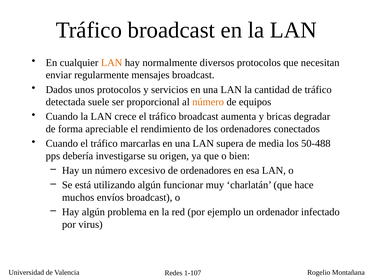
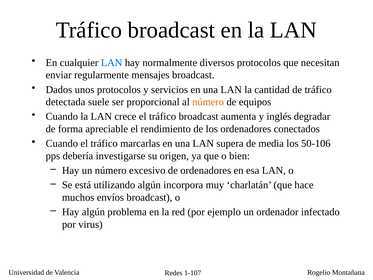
LAN at (112, 63) colour: orange -> blue
bricas: bricas -> inglés
50-488: 50-488 -> 50-106
funcionar: funcionar -> incorpora
